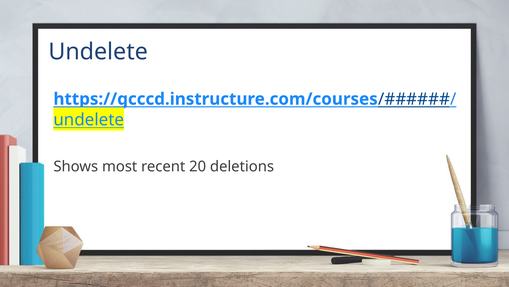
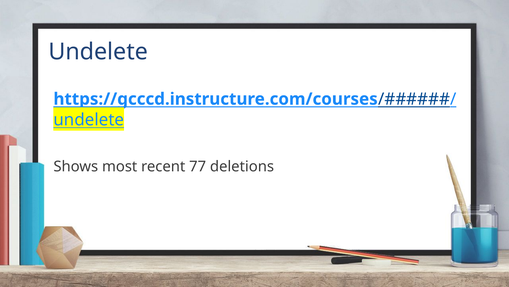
20: 20 -> 77
